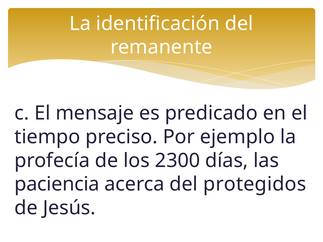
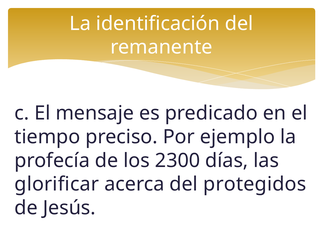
paciencia: paciencia -> glorificar
